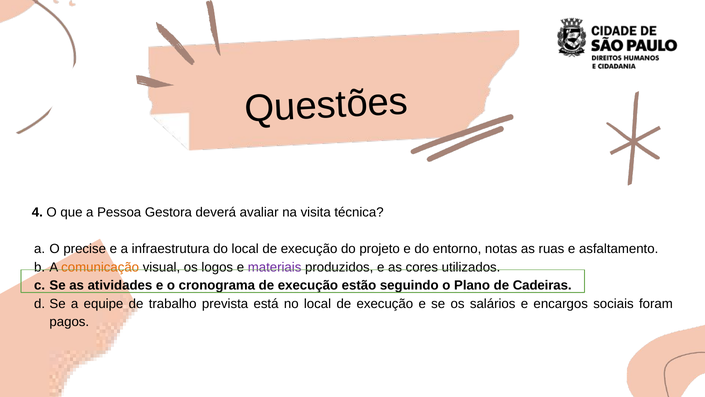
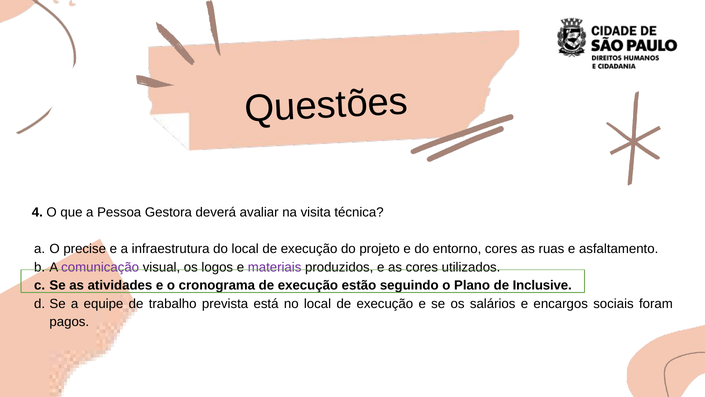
entorno notas: notas -> cores
comunicação colour: orange -> purple
Cadeiras: Cadeiras -> Inclusive
